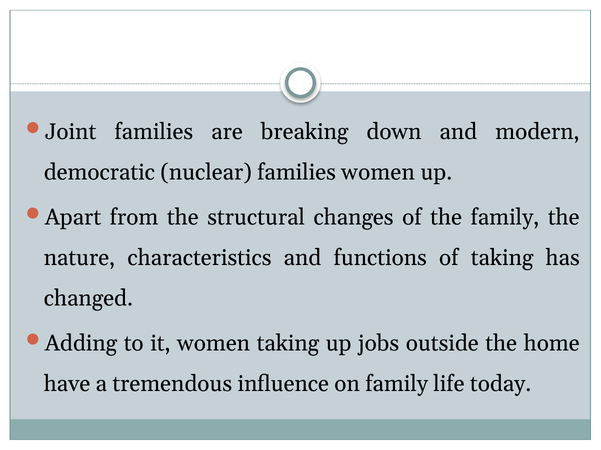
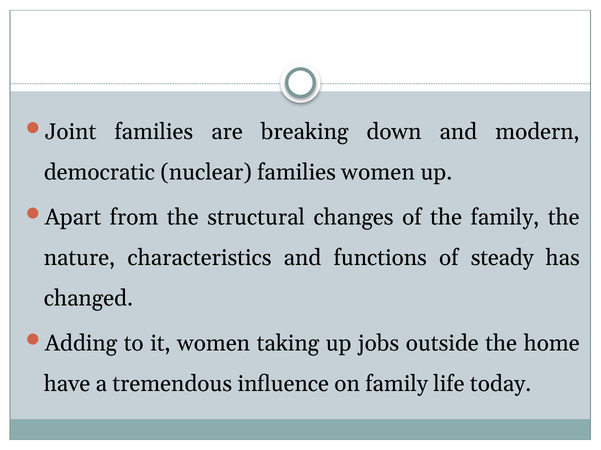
of taking: taking -> steady
